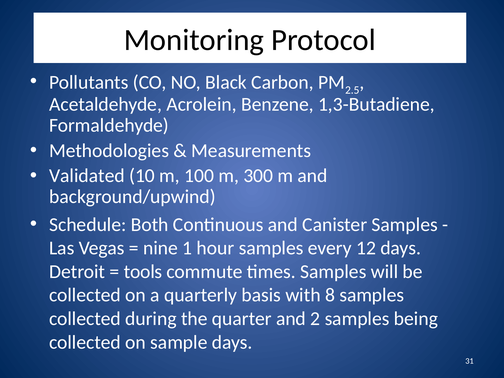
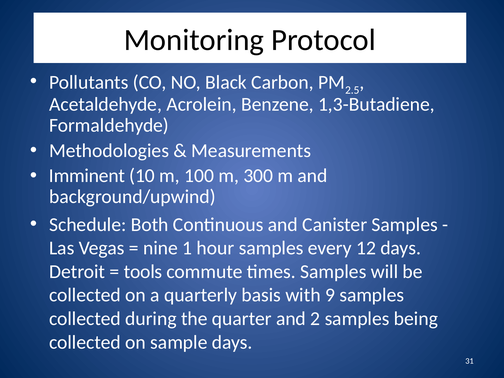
Validated: Validated -> Imminent
8: 8 -> 9
